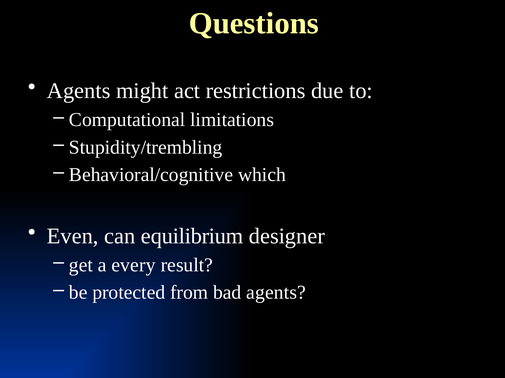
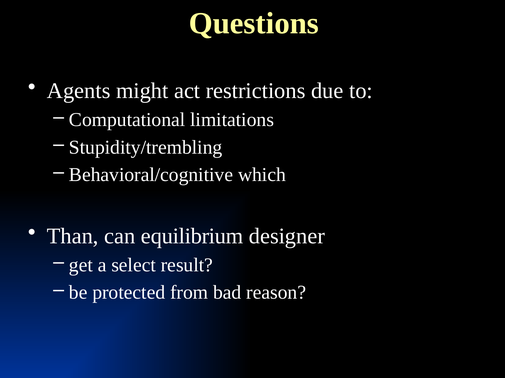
Even: Even -> Than
every: every -> select
bad agents: agents -> reason
